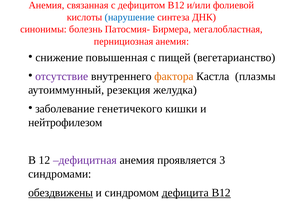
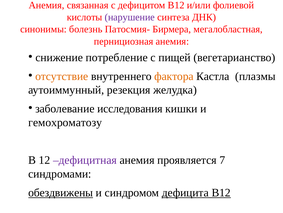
нарушение colour: blue -> purple
повышенная: повышенная -> потребление
отсутствие colour: purple -> orange
генетичекого: генетичекого -> исследования
нейтрофилезом: нейтрофилезом -> гемохроматозу
3: 3 -> 7
